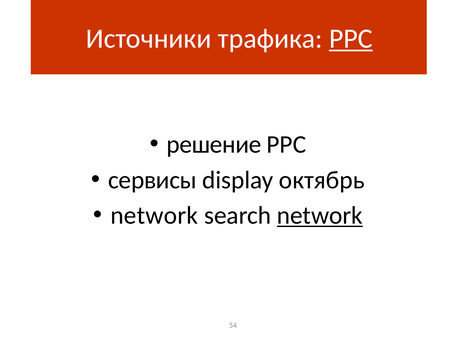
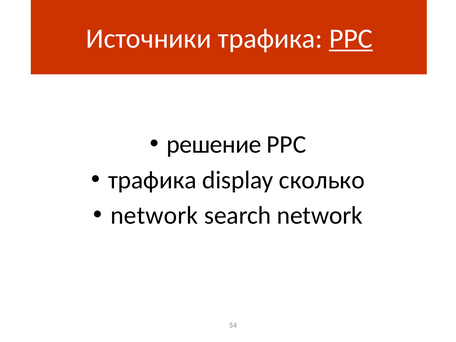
сервисы at (152, 180): сервисы -> трафика
октябрь: октябрь -> сколько
network at (320, 216) underline: present -> none
